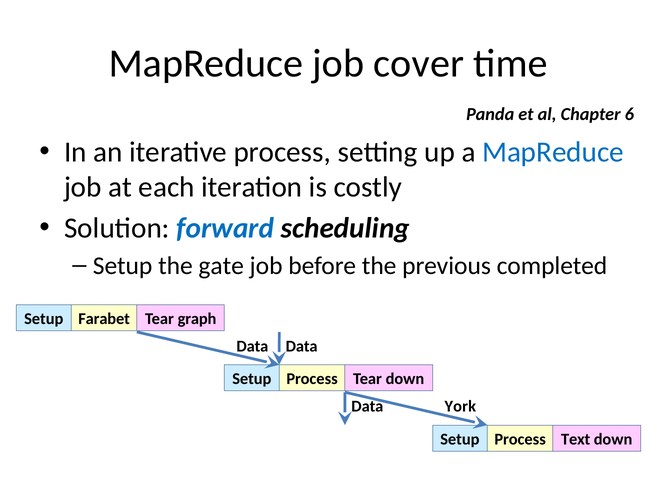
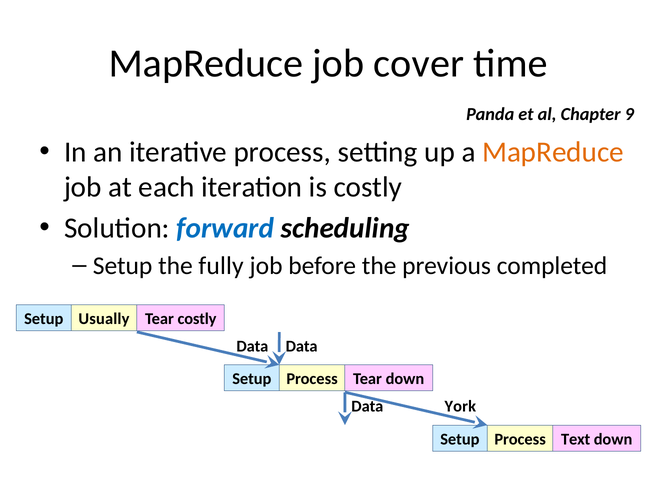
6: 6 -> 9
MapReduce at (553, 152) colour: blue -> orange
gate: gate -> fully
Farabet: Farabet -> Usually
Tear graph: graph -> costly
